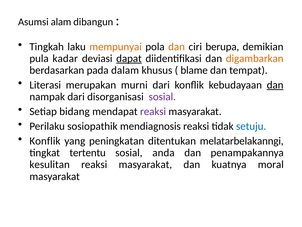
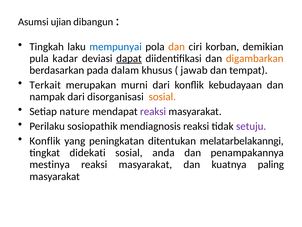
alam: alam -> ujian
mempunyai colour: orange -> blue
berupa: berupa -> korban
blame: blame -> jawab
Literasi: Literasi -> Terkait
dan at (275, 85) underline: present -> none
sosial at (162, 97) colour: purple -> orange
bidang: bidang -> nature
setuju colour: blue -> purple
tertentu: tertentu -> didekati
kesulitan: kesulitan -> mestinya
moral: moral -> paling
